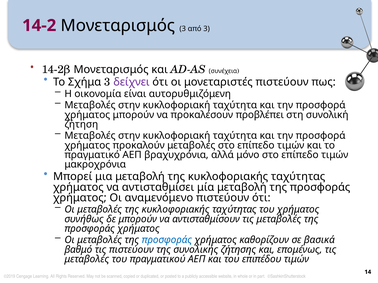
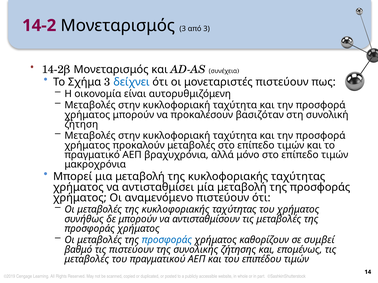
δείχνει colour: purple -> blue
προβλέπει: προβλέπει -> βασιζόταν
βασικά: βασικά -> συμβεί
